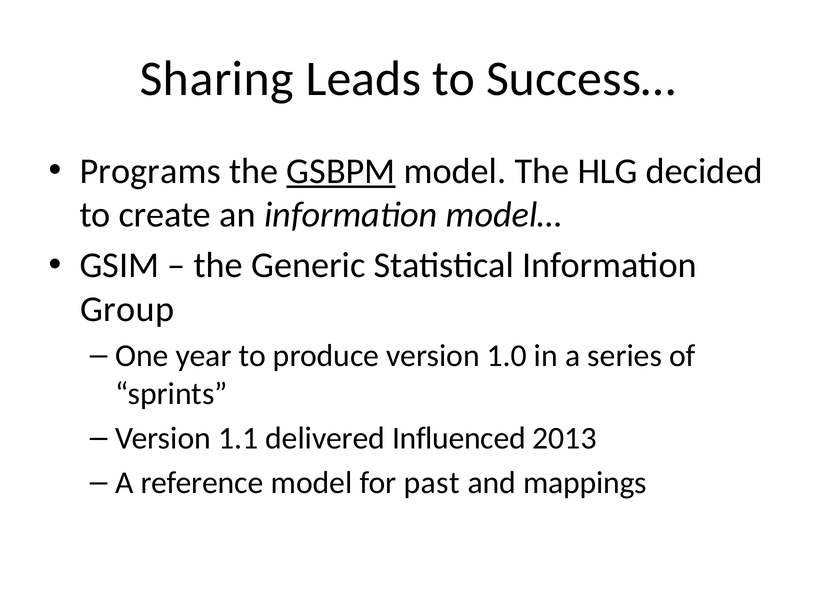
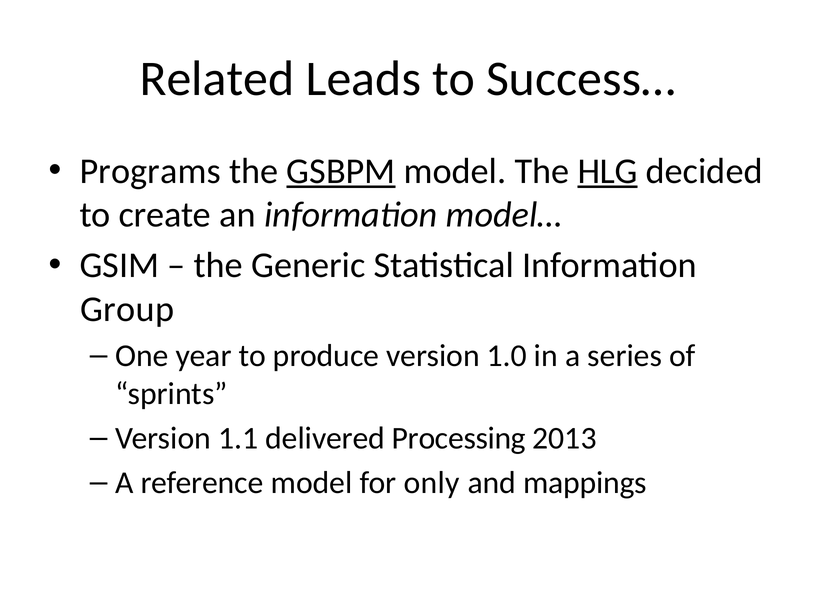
Sharing: Sharing -> Related
HLG underline: none -> present
Influenced: Influenced -> Processing
past: past -> only
